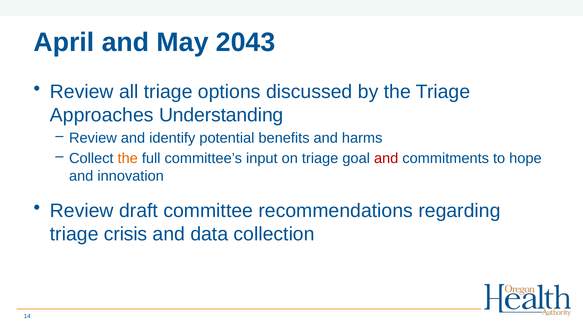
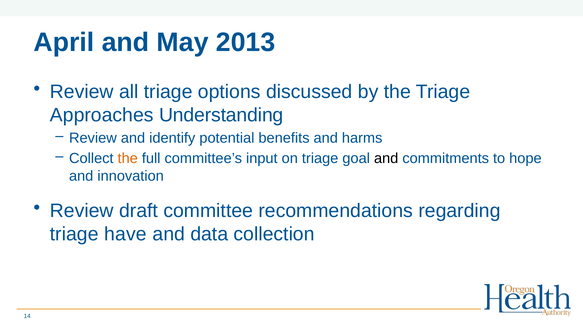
2043: 2043 -> 2013
and at (386, 158) colour: red -> black
crisis: crisis -> have
